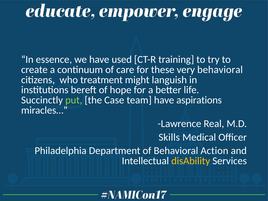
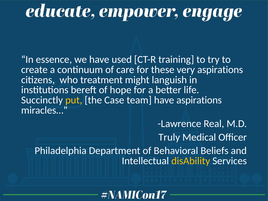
very behavioral: behavioral -> aspirations
put colour: light green -> yellow
Skills: Skills -> Truly
Action: Action -> Beliefs
